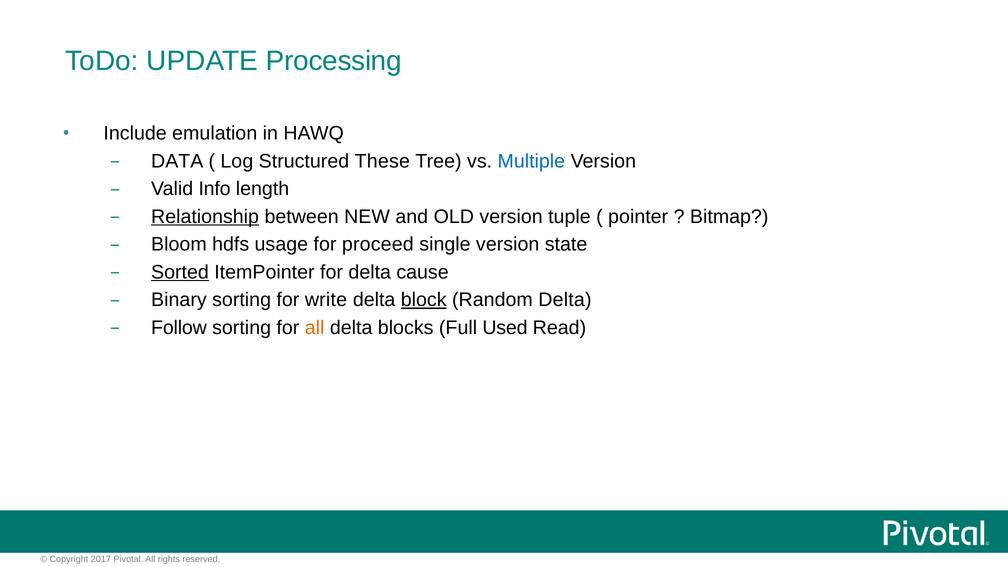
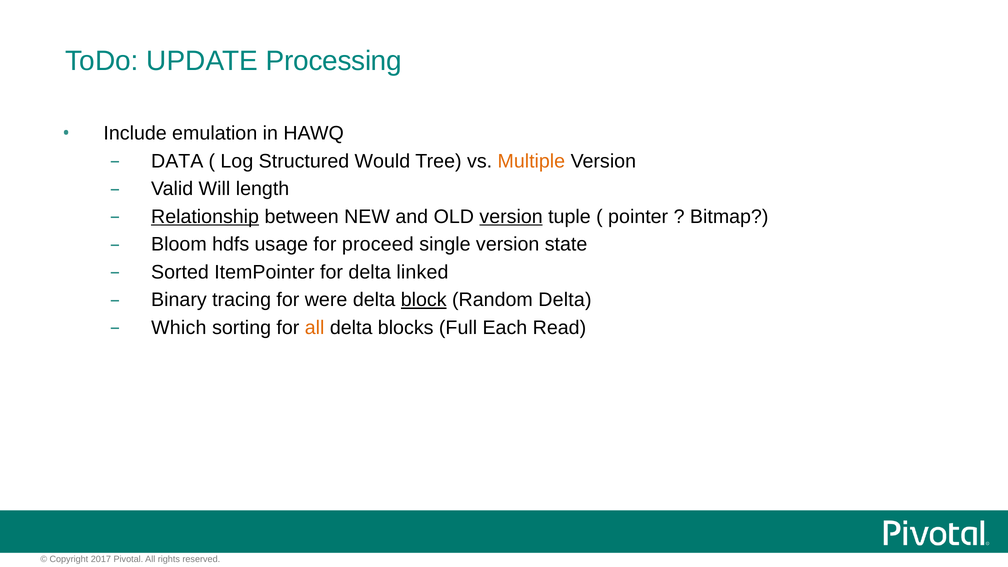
These: These -> Would
Multiple colour: blue -> orange
Info: Info -> Will
version at (511, 217) underline: none -> present
Sorted underline: present -> none
cause: cause -> linked
Binary sorting: sorting -> tracing
write: write -> were
Follow: Follow -> Which
Used: Used -> Each
